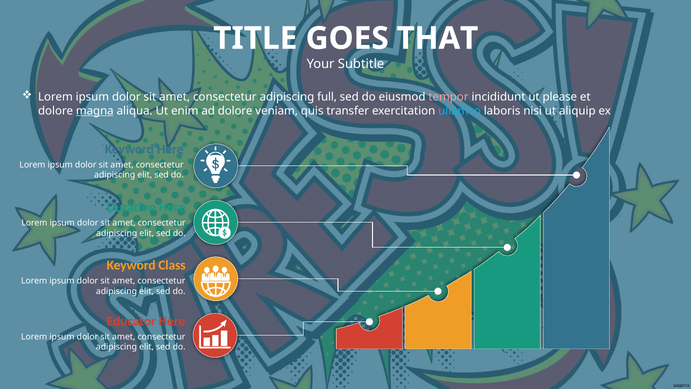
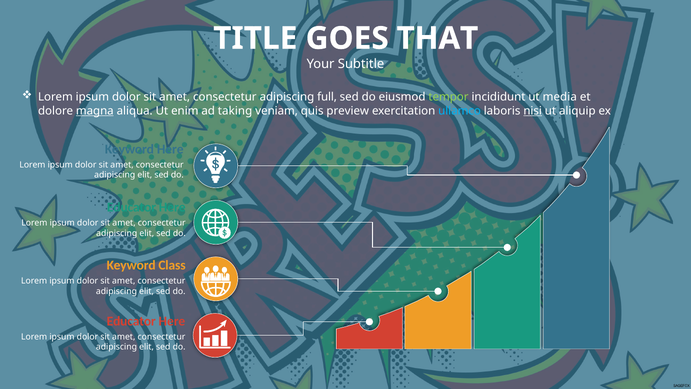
tempor colour: pink -> light green
please: please -> media
ad dolore: dolore -> taking
transfer: transfer -> preview
nisi underline: none -> present
Duration at (131, 207): Duration -> Educator
